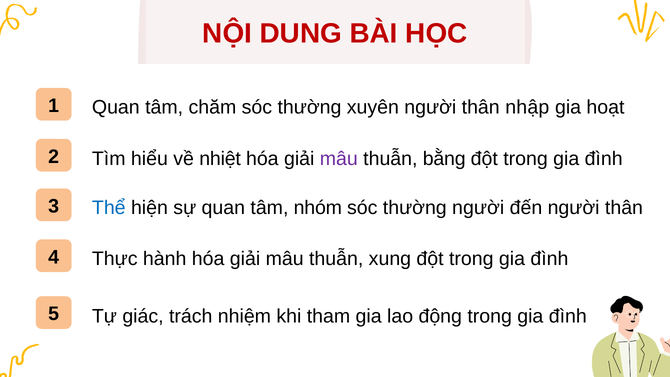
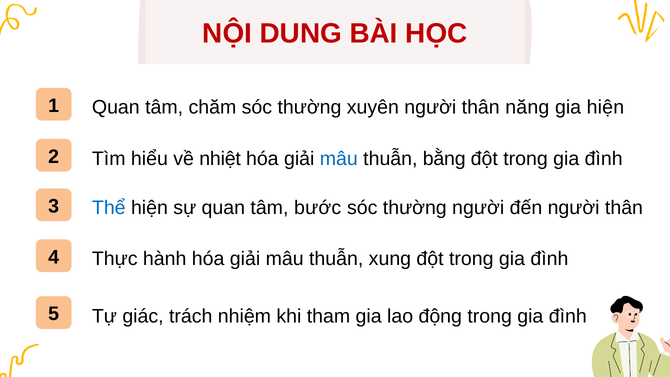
nhập: nhập -> năng
gia hoạt: hoạt -> hiện
mâu at (339, 159) colour: purple -> blue
nhóm: nhóm -> bước
